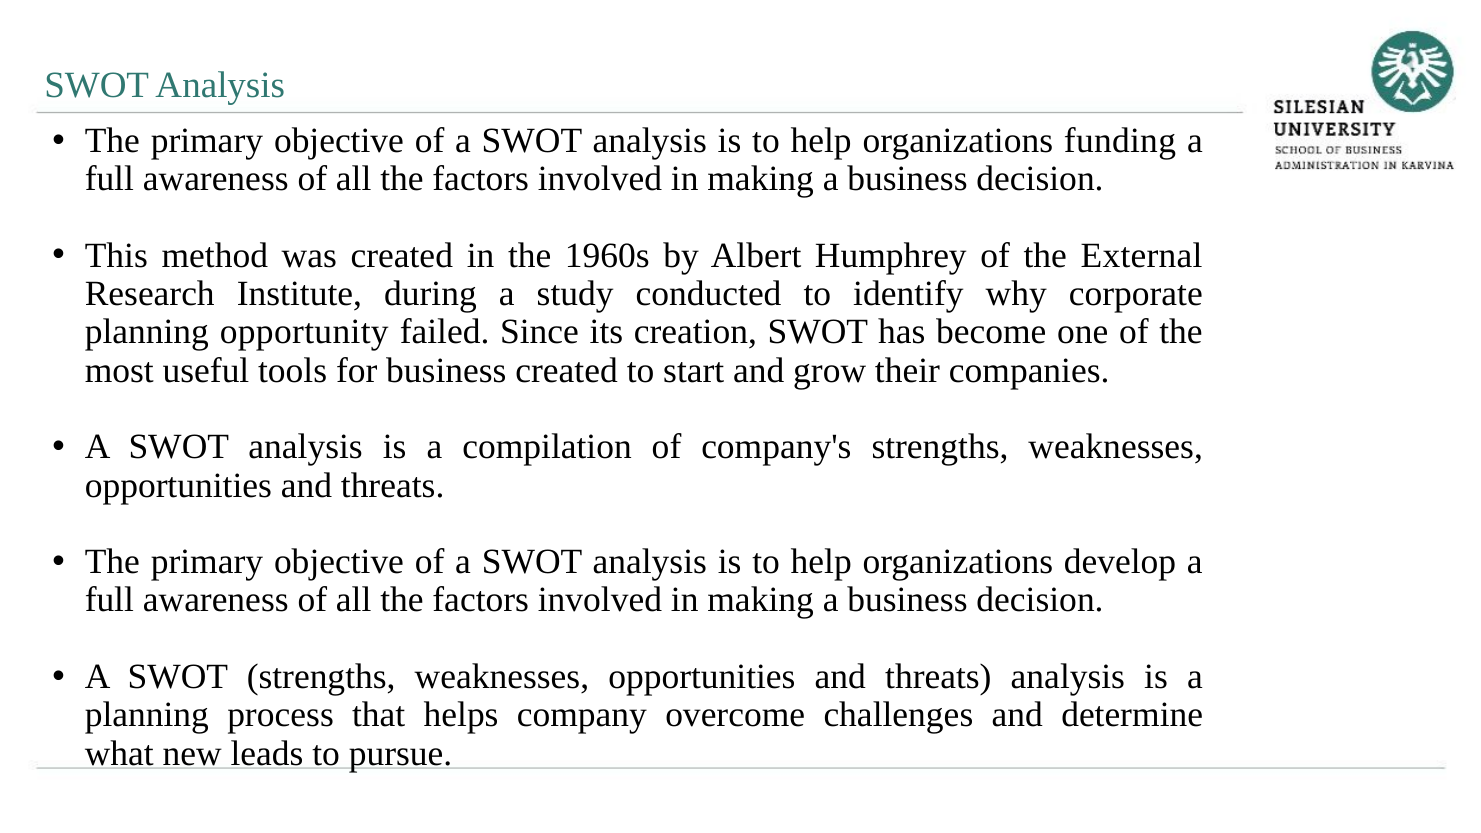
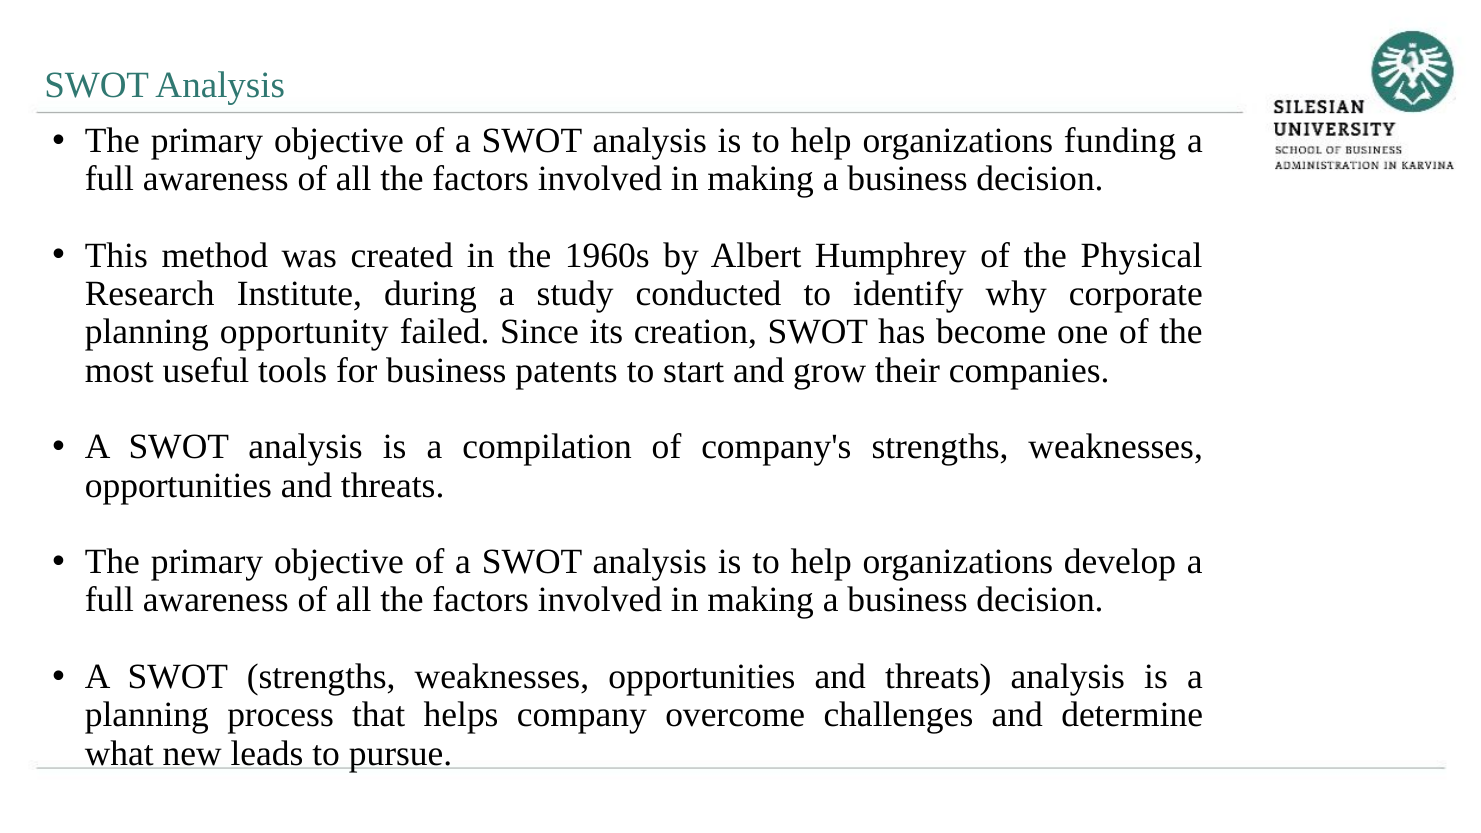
External: External -> Physical
business created: created -> patents
